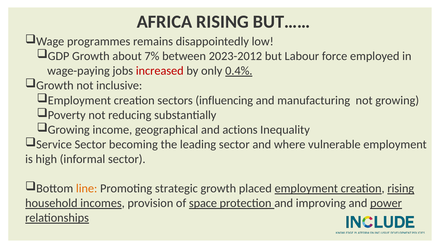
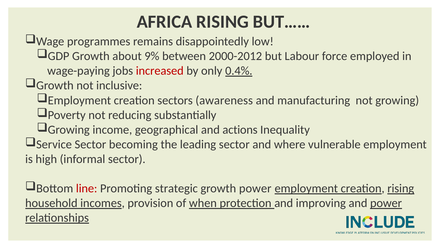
7%: 7% -> 9%
2023-2012: 2023-2012 -> 2000-2012
influencing: influencing -> awareness
line colour: orange -> red
growth placed: placed -> power
space: space -> when
